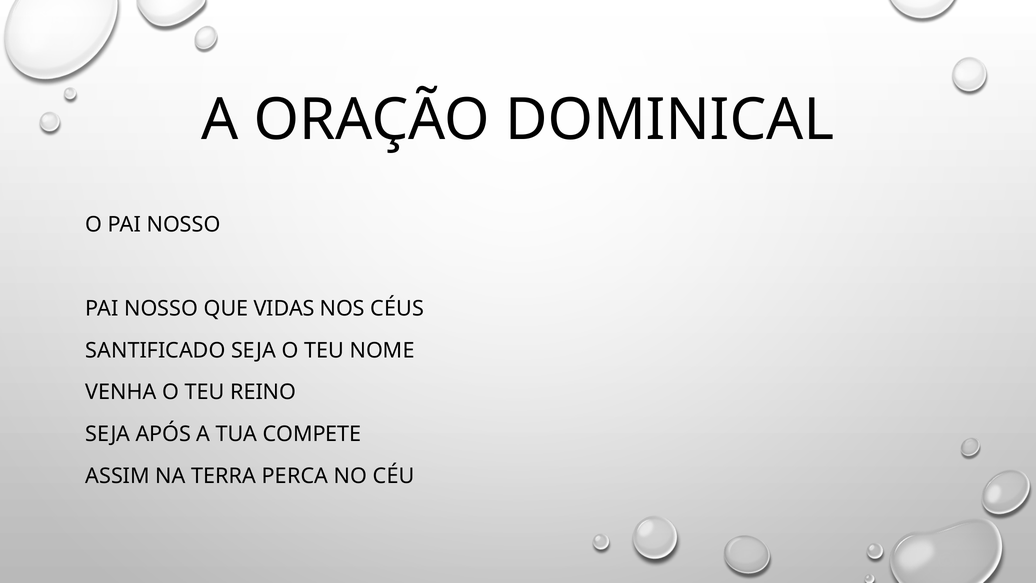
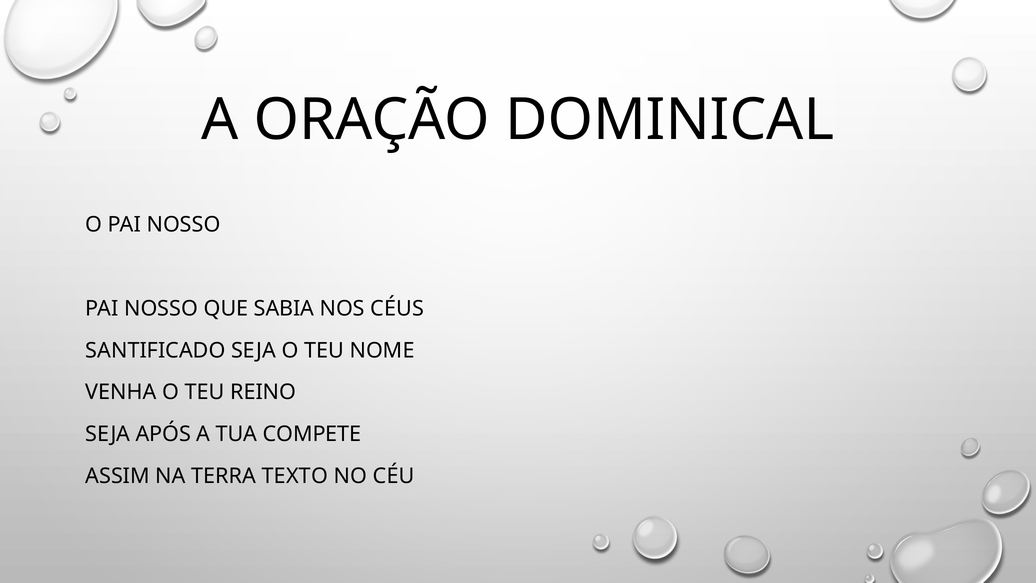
VIDAS: VIDAS -> SABIA
PERCA: PERCA -> TEXTO
